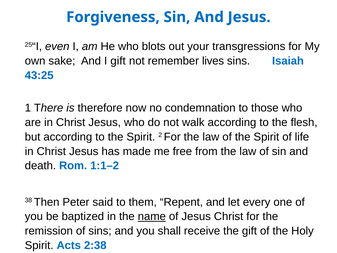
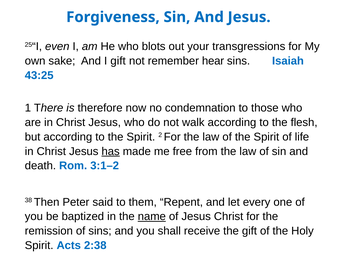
lives: lives -> hear
has underline: none -> present
1:1–2: 1:1–2 -> 3:1–2
